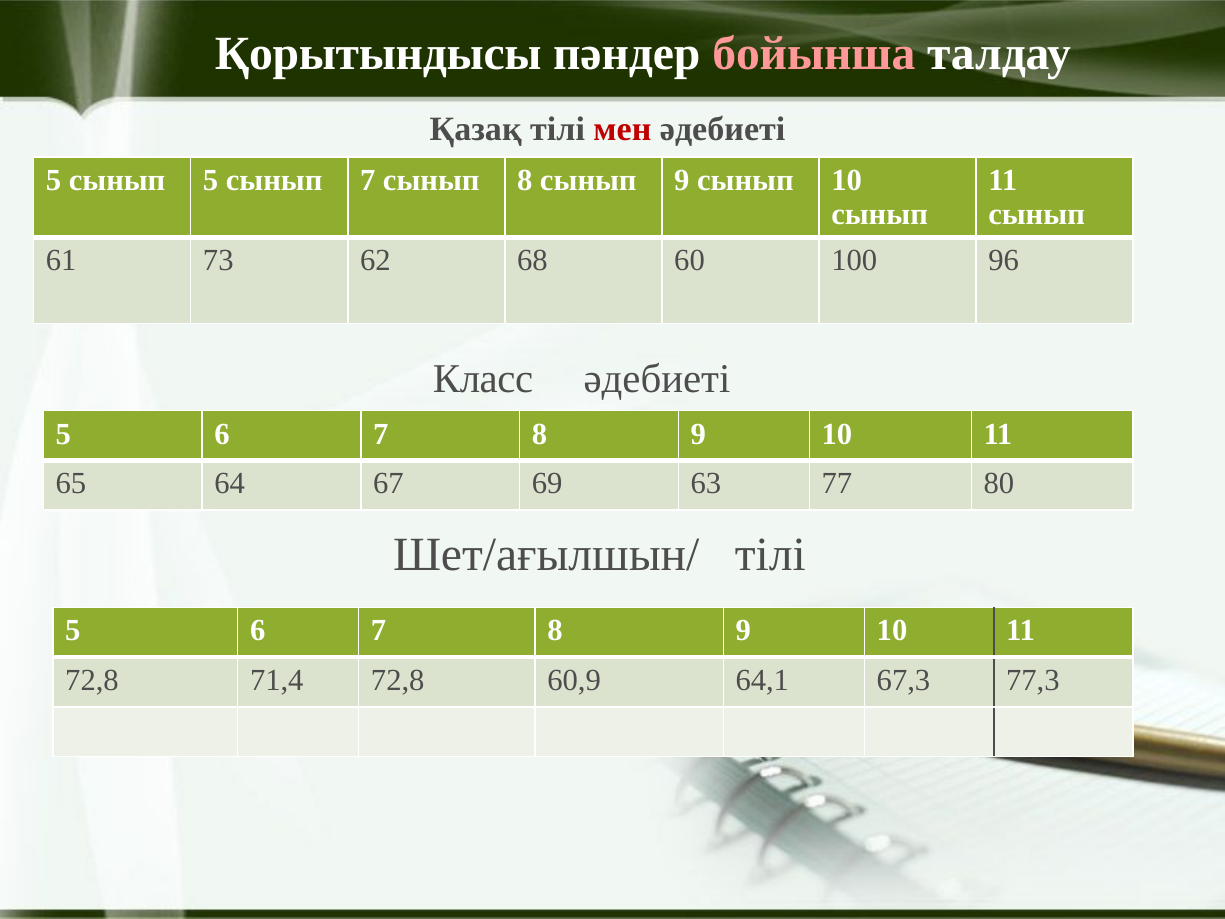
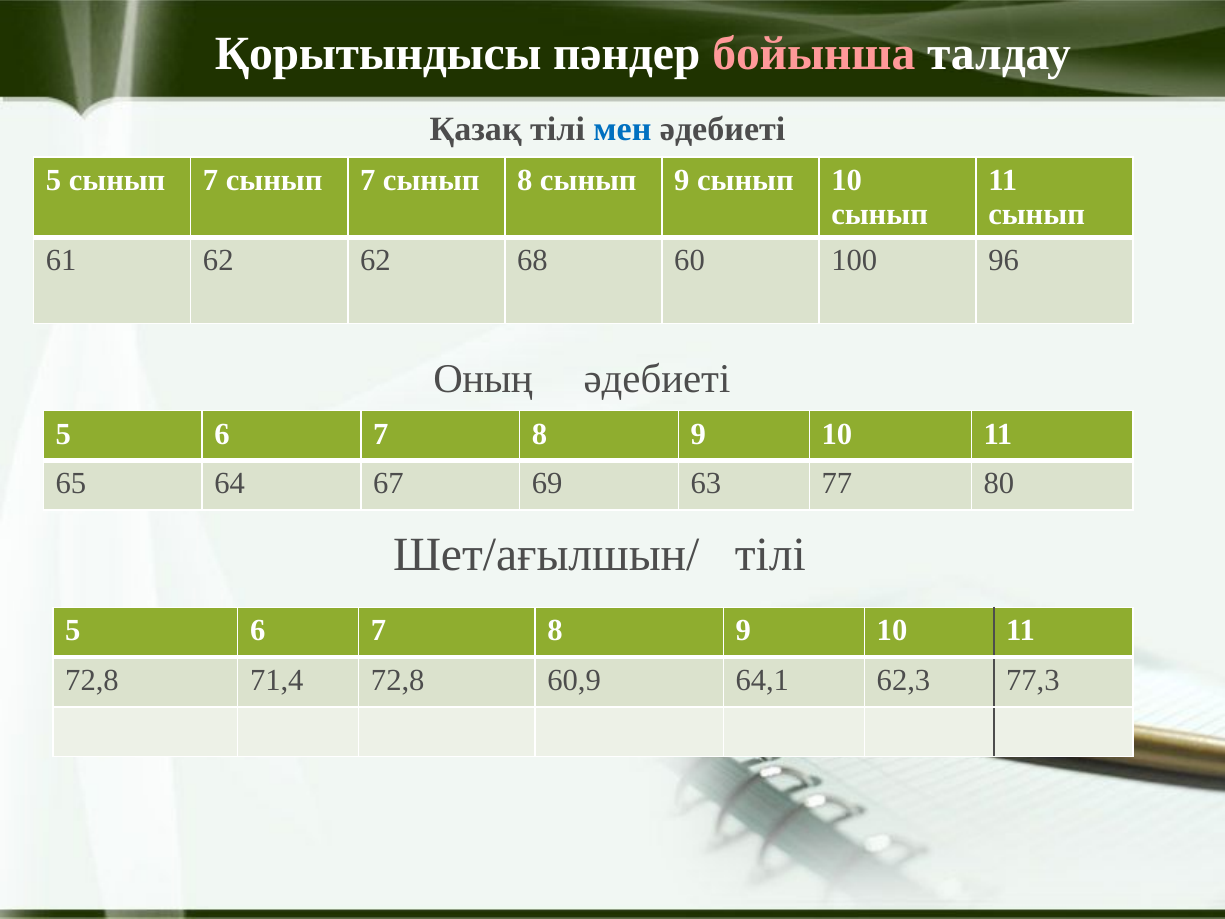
мен colour: red -> blue
5 сынып 5: 5 -> 7
61 73: 73 -> 62
Класс: Класс -> Оның
67,3: 67,3 -> 62,3
